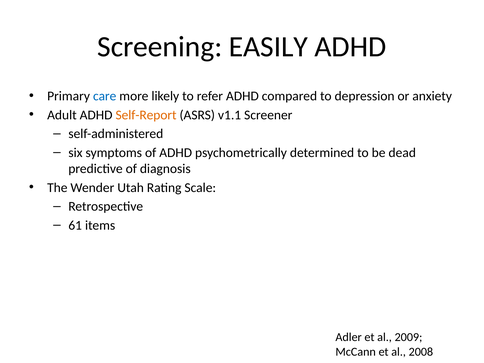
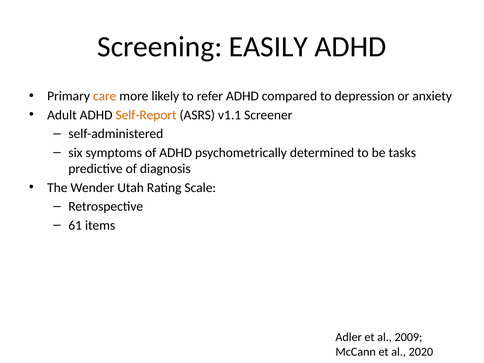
care colour: blue -> orange
dead: dead -> tasks
2008: 2008 -> 2020
